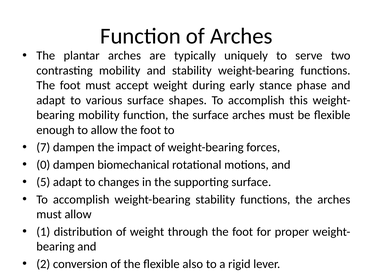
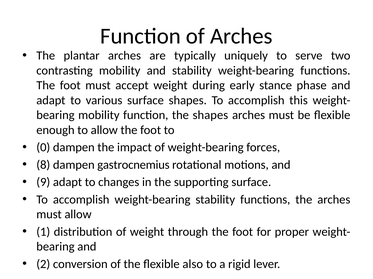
the surface: surface -> shapes
7: 7 -> 0
0: 0 -> 8
biomechanical: biomechanical -> gastrocnemius
5: 5 -> 9
